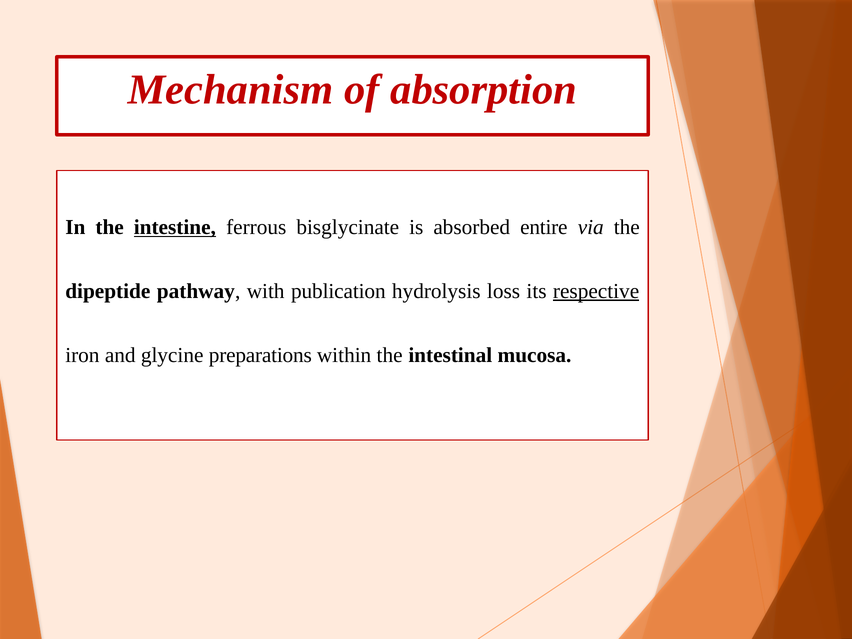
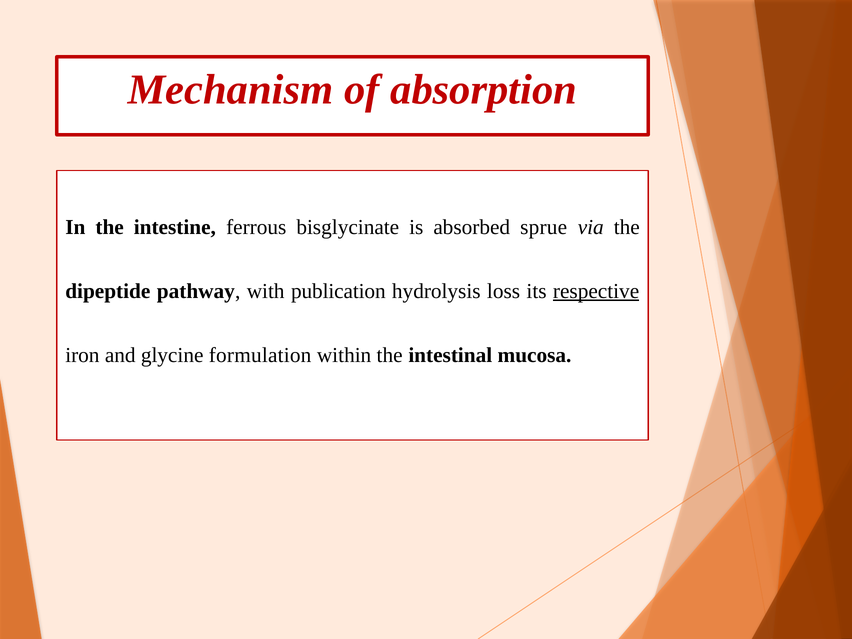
intestine underline: present -> none
entire: entire -> sprue
preparations: preparations -> formulation
